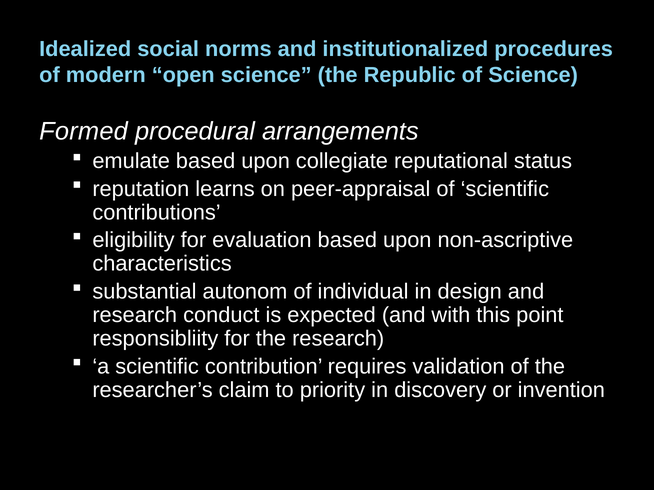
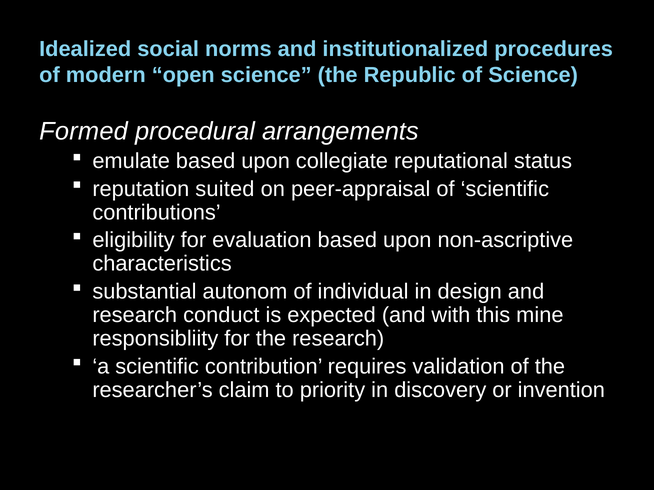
learns: learns -> suited
point: point -> mine
